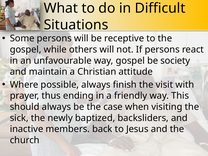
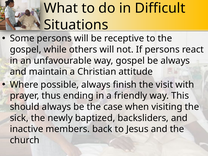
be society: society -> always
